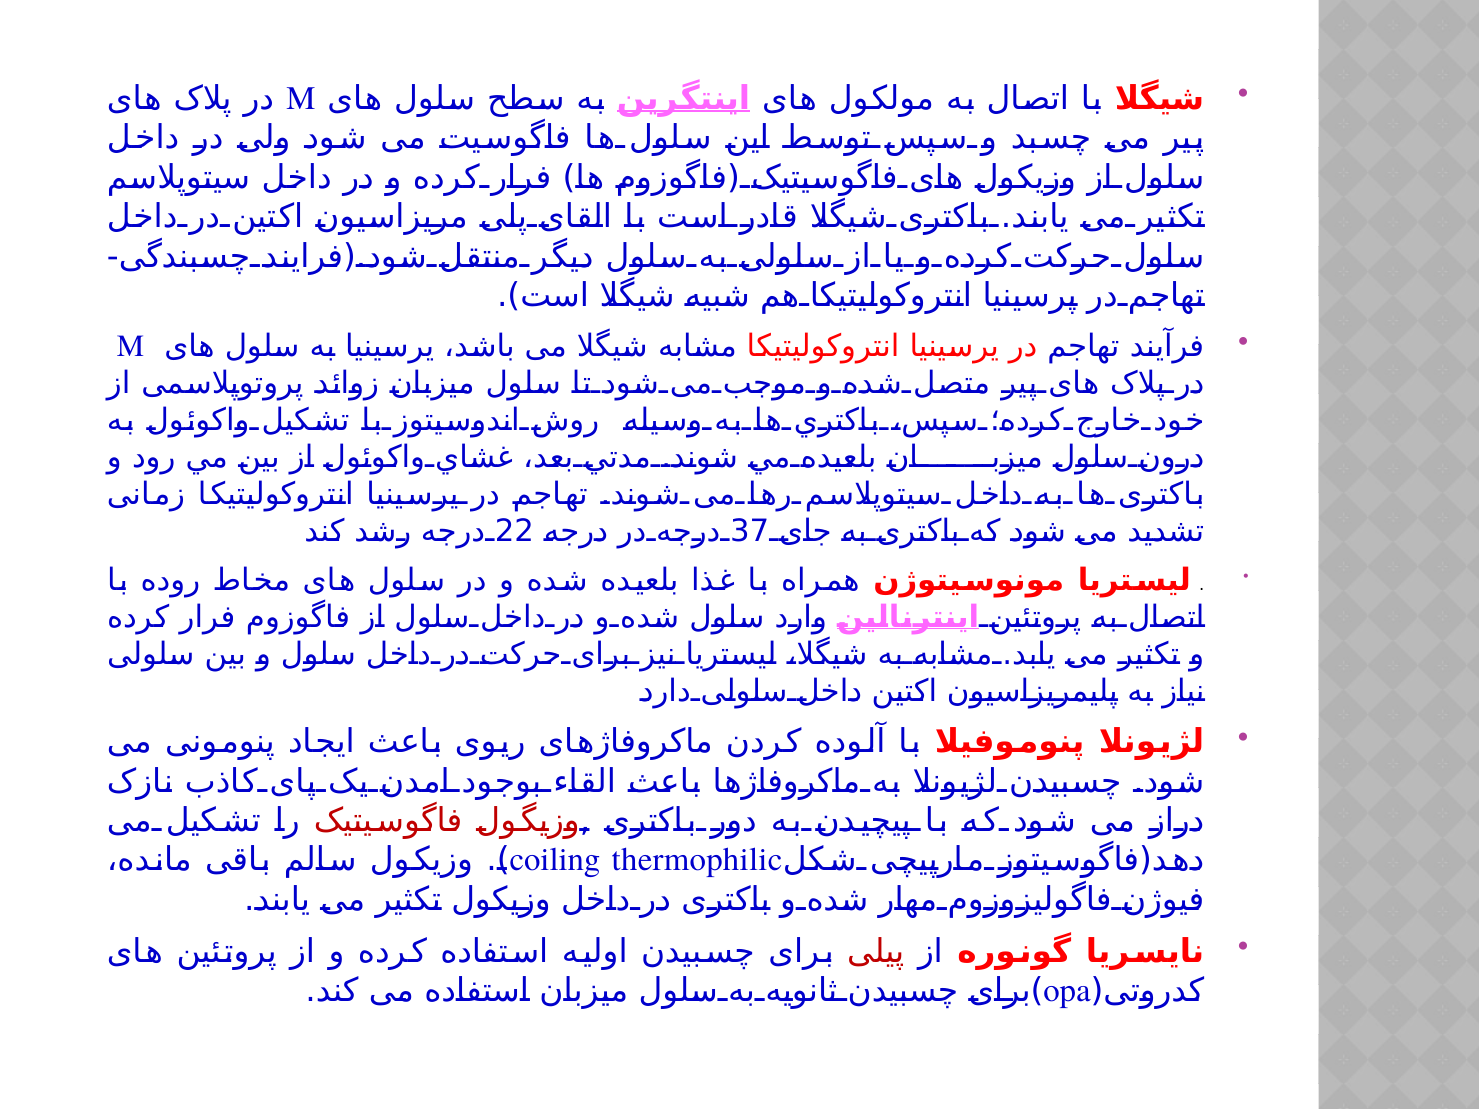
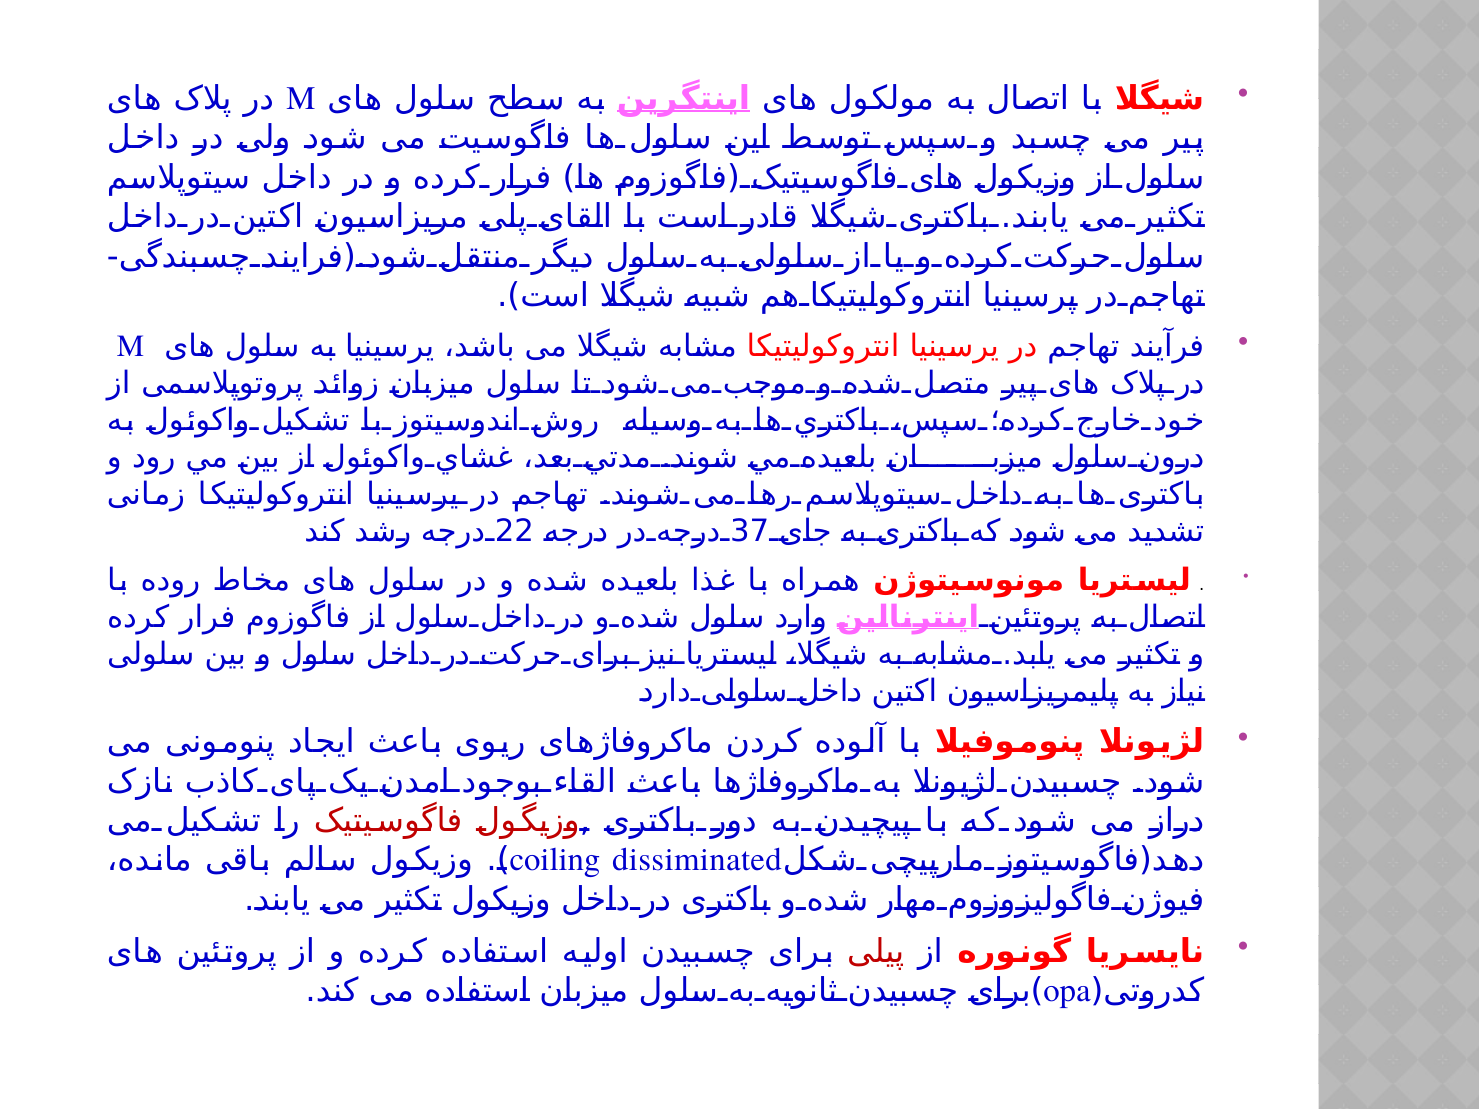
thermophilic: thermophilic -> dissiminated
